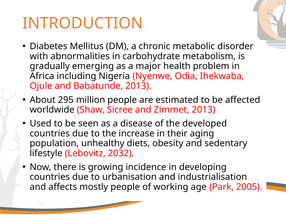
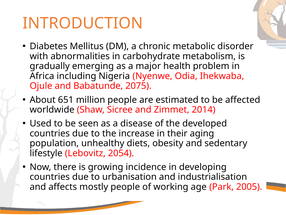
Babatunde 2013: 2013 -> 2075
295: 295 -> 651
Zimmet 2013: 2013 -> 2014
2032: 2032 -> 2054
